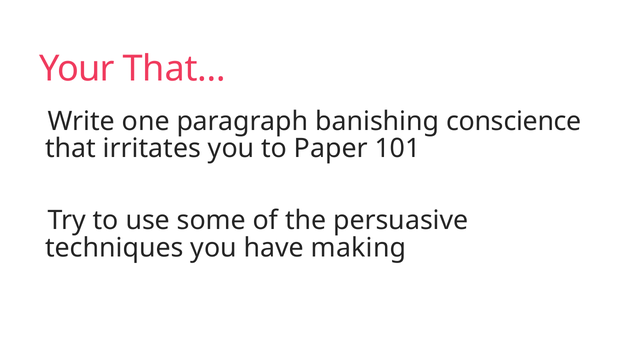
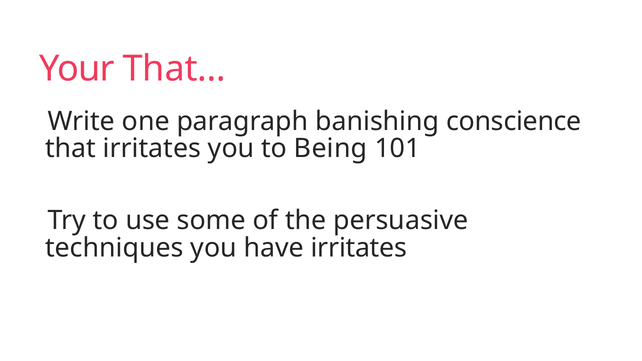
Paper: Paper -> Being
have making: making -> irritates
